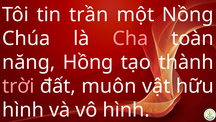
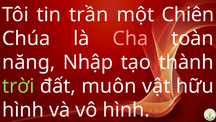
Nồng: Nồng -> Chiên
Hồng: Hồng -> Nhập
trời colour: pink -> light green
